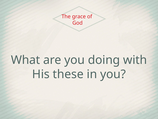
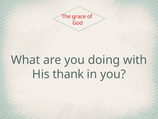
these: these -> thank
